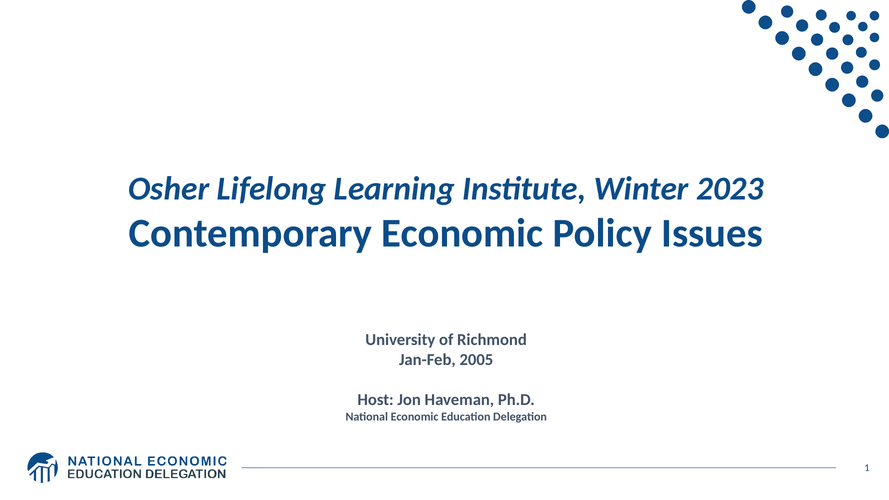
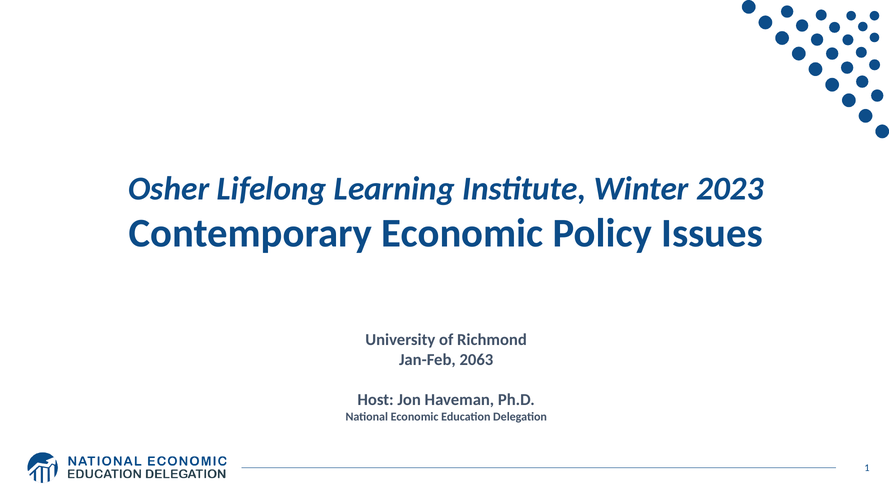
2005: 2005 -> 2063
